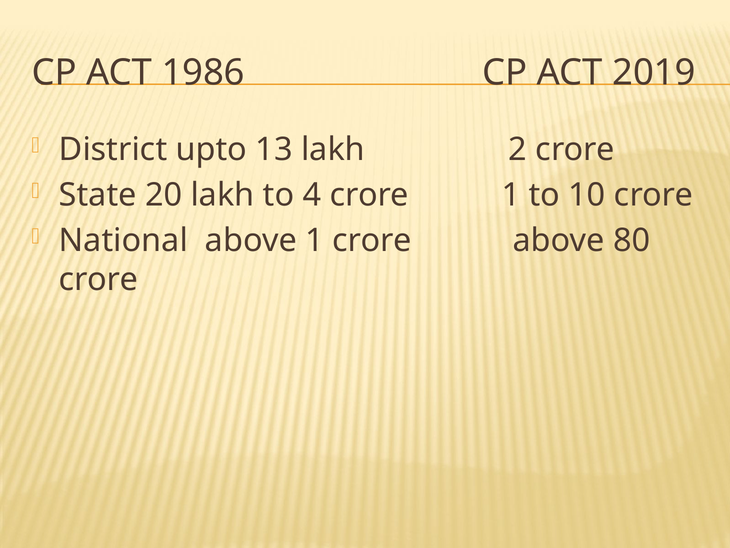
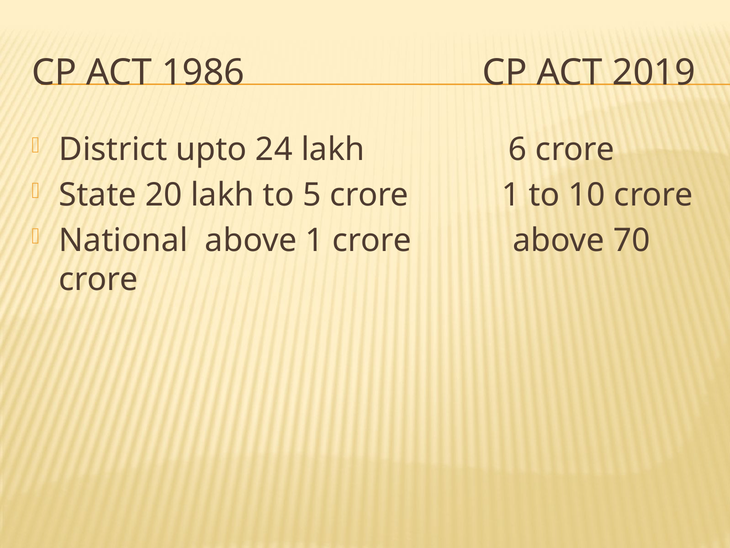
13: 13 -> 24
2: 2 -> 6
4: 4 -> 5
80: 80 -> 70
